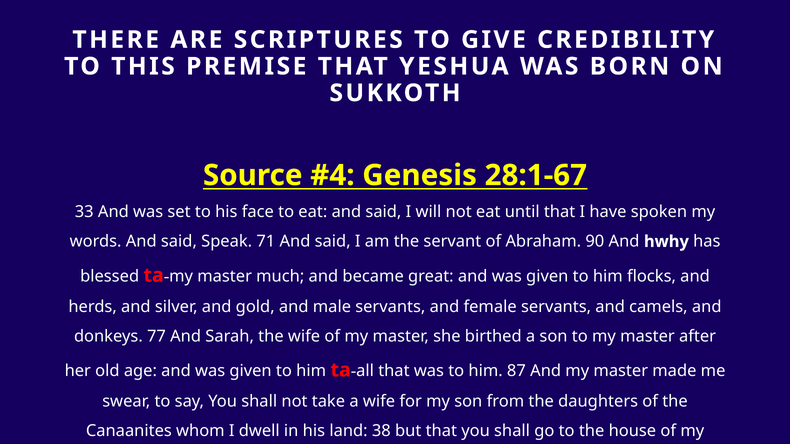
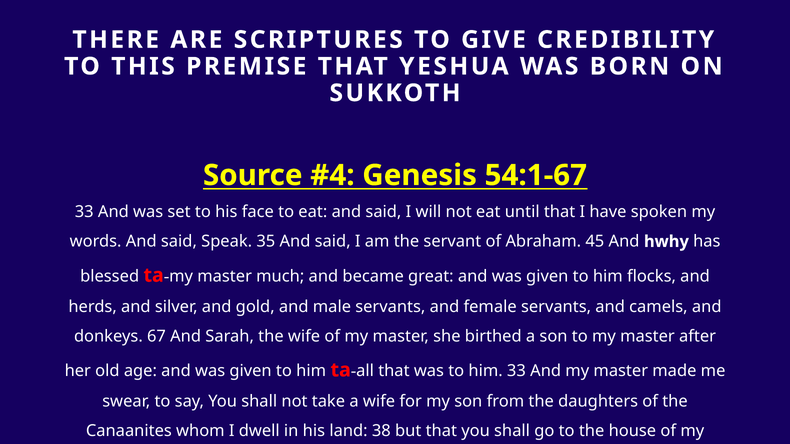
28:1-67: 28:1-67 -> 54:1-67
71: 71 -> 35
90: 90 -> 45
77: 77 -> 67
him 87: 87 -> 33
